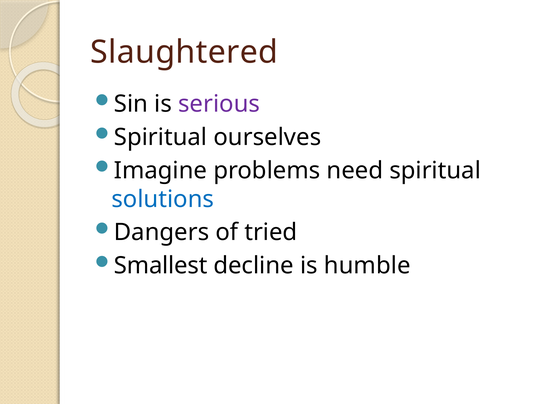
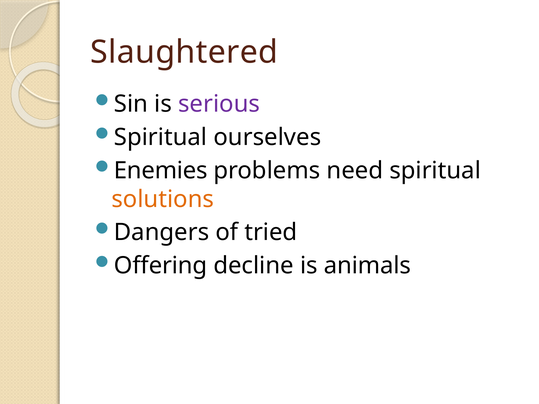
Imagine: Imagine -> Enemies
solutions colour: blue -> orange
Smallest: Smallest -> Offering
humble: humble -> animals
